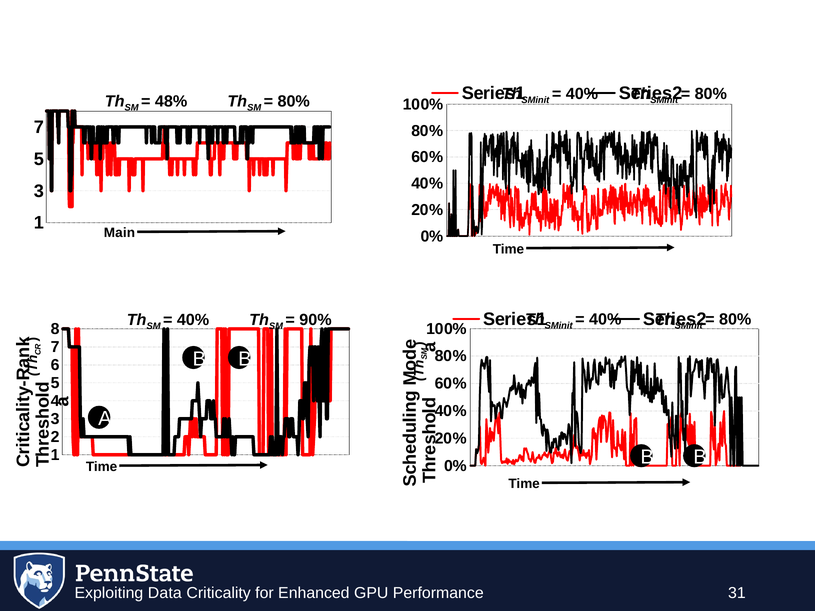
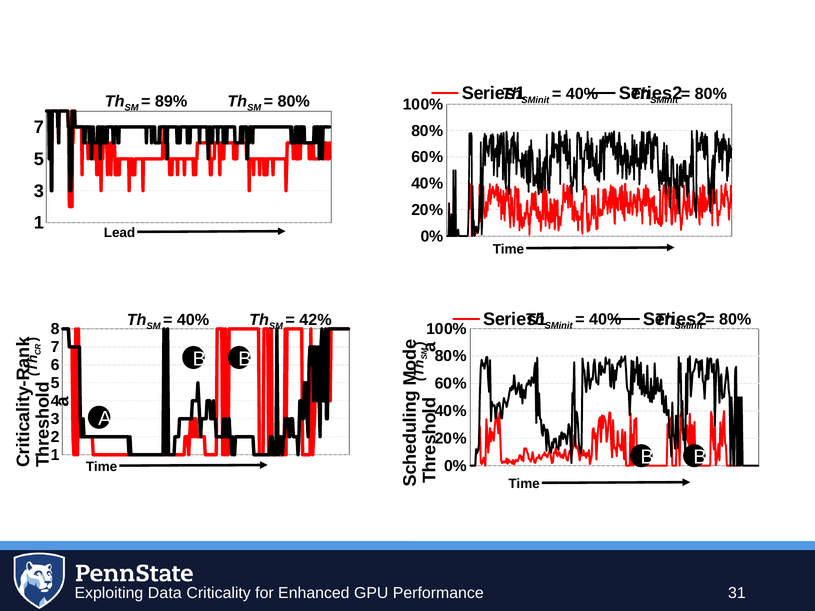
48%: 48% -> 89%
Main: Main -> Lead
90%: 90% -> 42%
